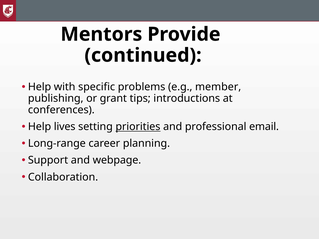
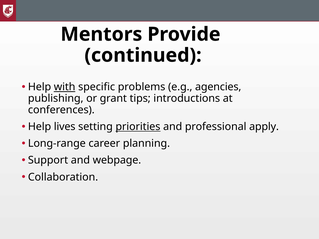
with underline: none -> present
member: member -> agencies
email: email -> apply
